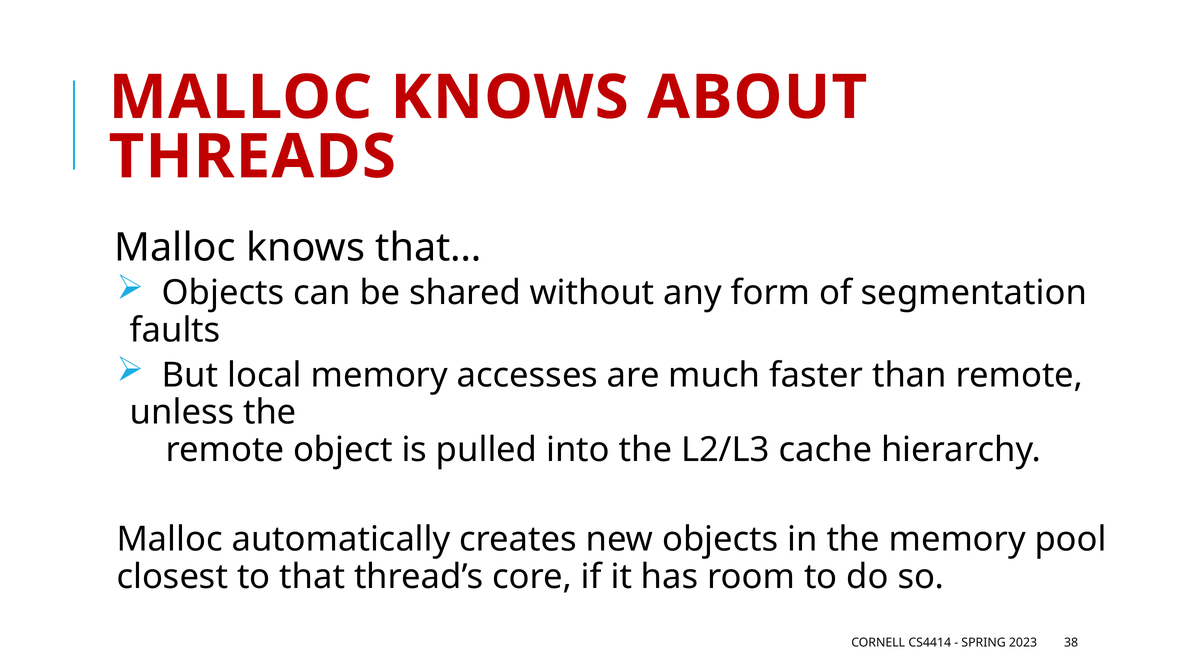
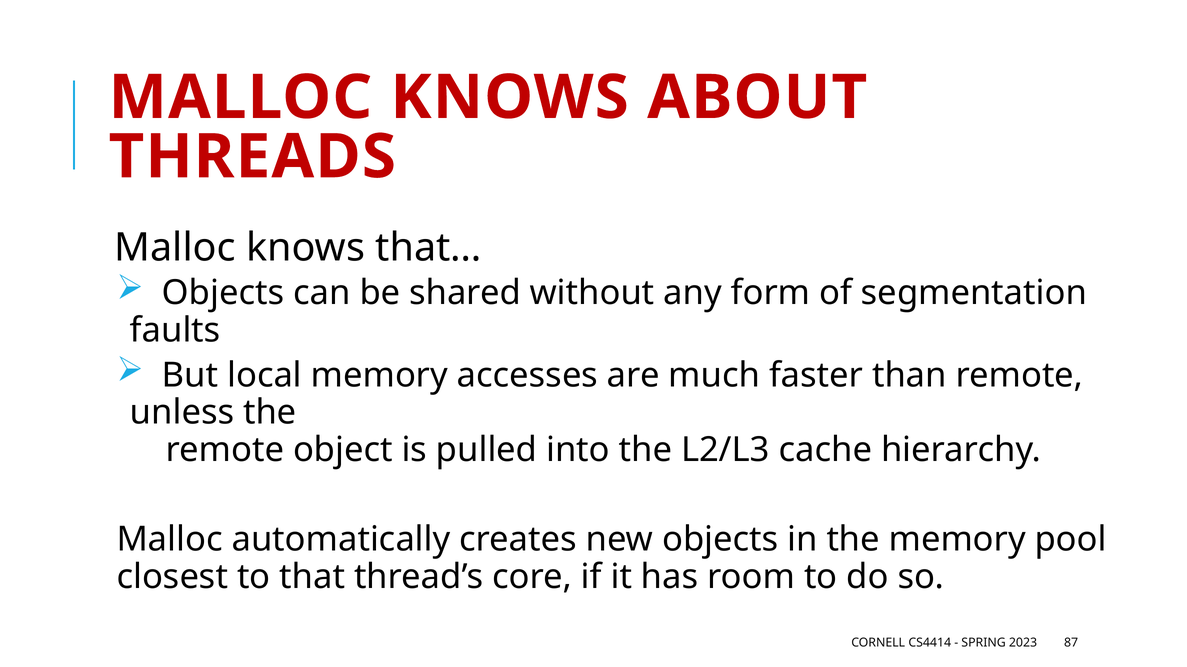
38: 38 -> 87
